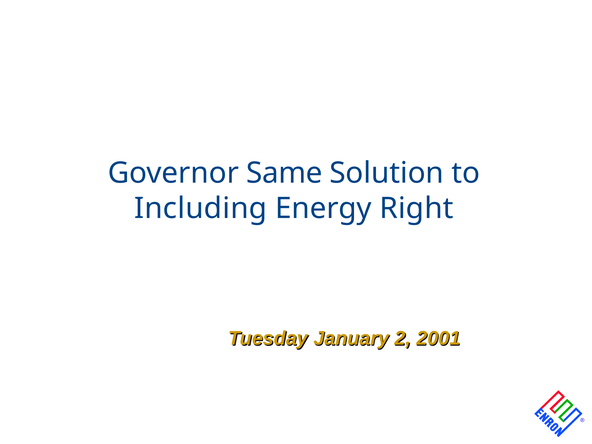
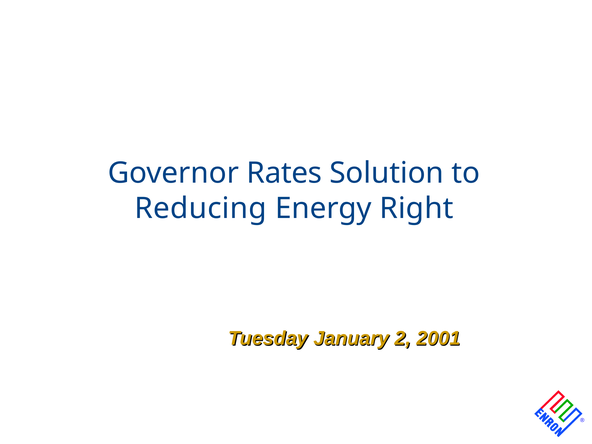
Same: Same -> Rates
Including: Including -> Reducing
